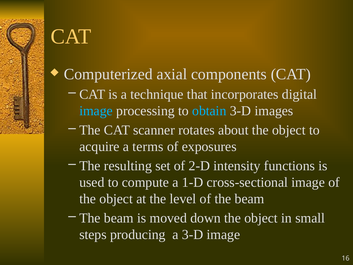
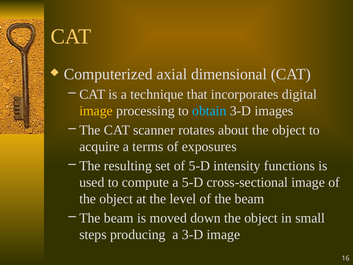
components: components -> dimensional
image at (96, 111) colour: light blue -> yellow
of 2-D: 2-D -> 5-D
a 1-D: 1-D -> 5-D
